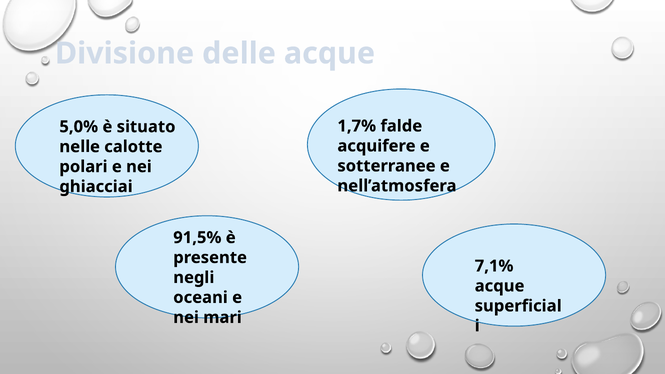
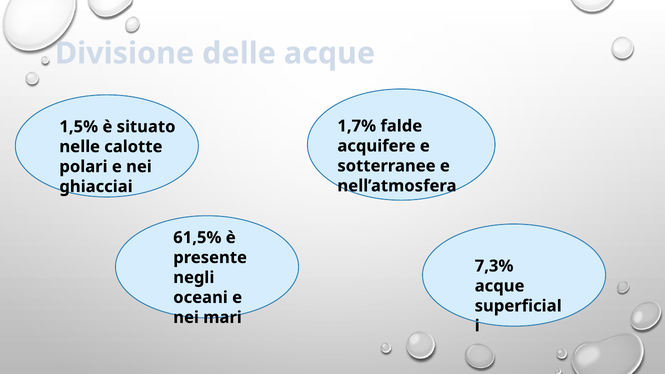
5,0%: 5,0% -> 1,5%
91,5%: 91,5% -> 61,5%
7,1%: 7,1% -> 7,3%
